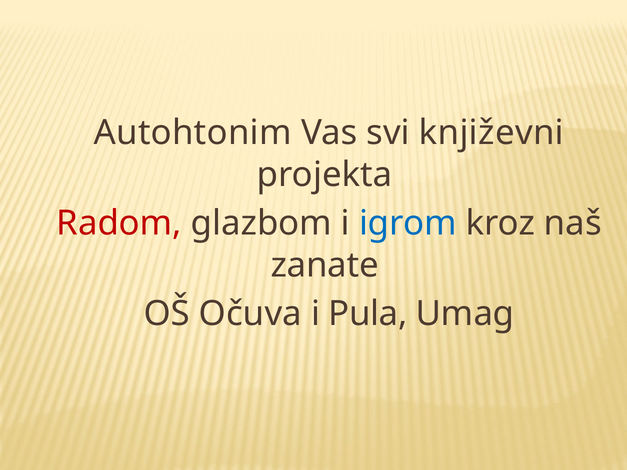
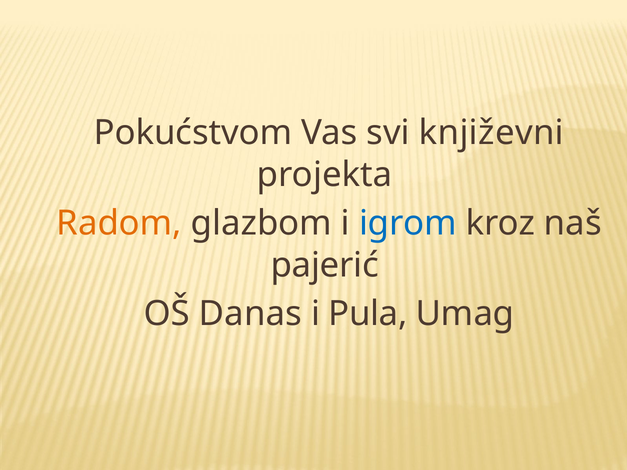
Autohtonim: Autohtonim -> Pokućstvom
Radom colour: red -> orange
zanate: zanate -> pajerić
Očuva: Očuva -> Danas
